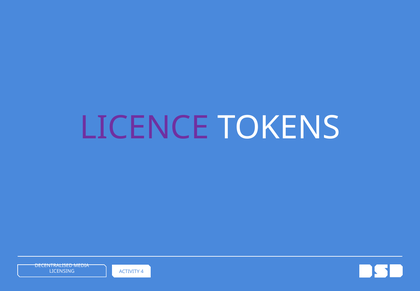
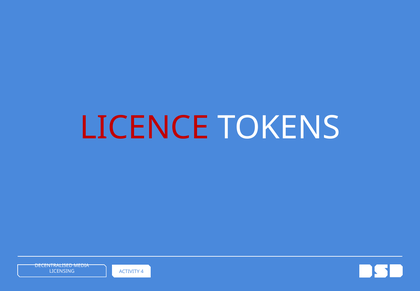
LICENCE colour: purple -> red
